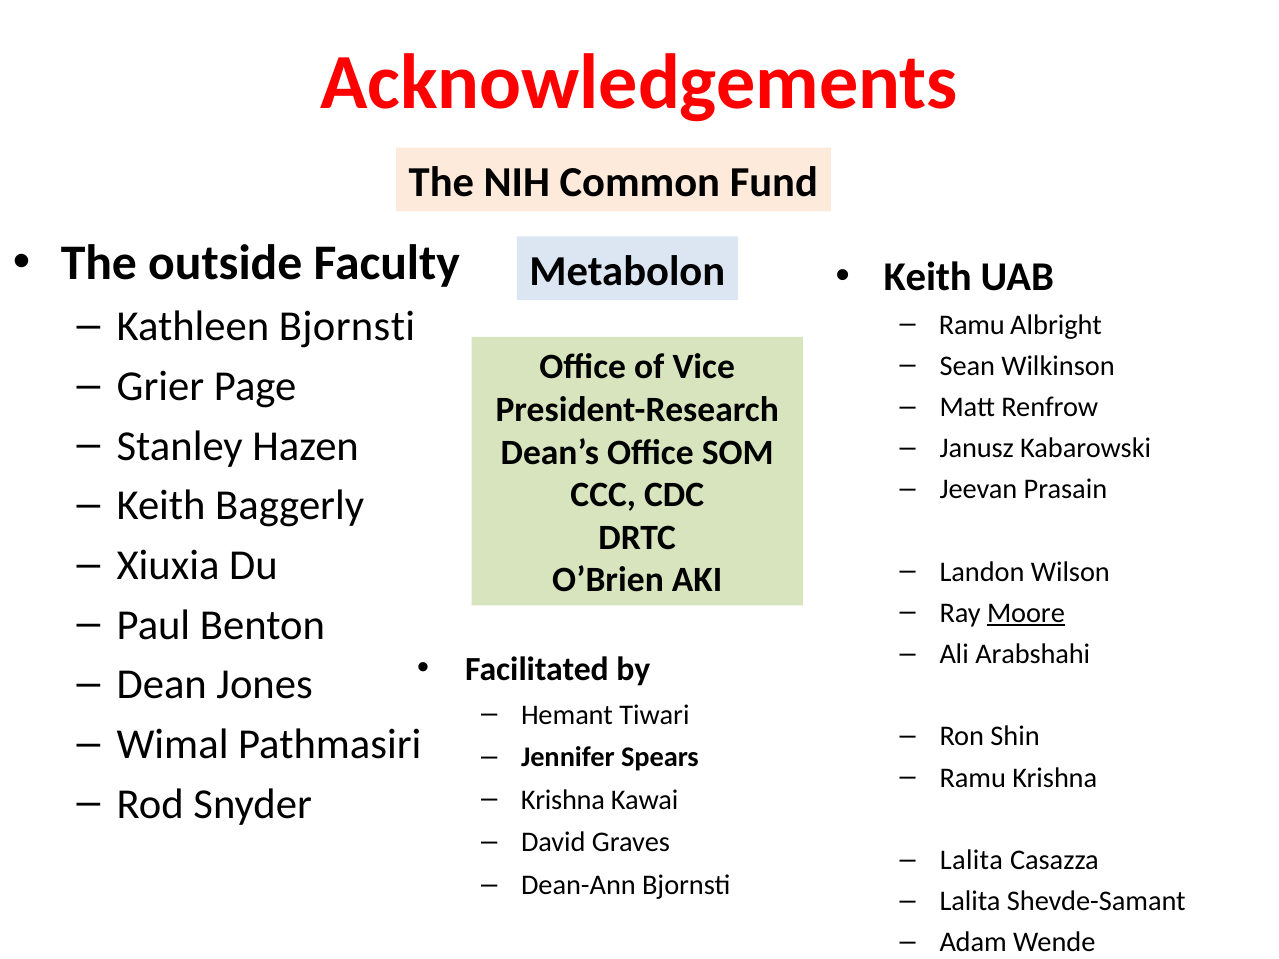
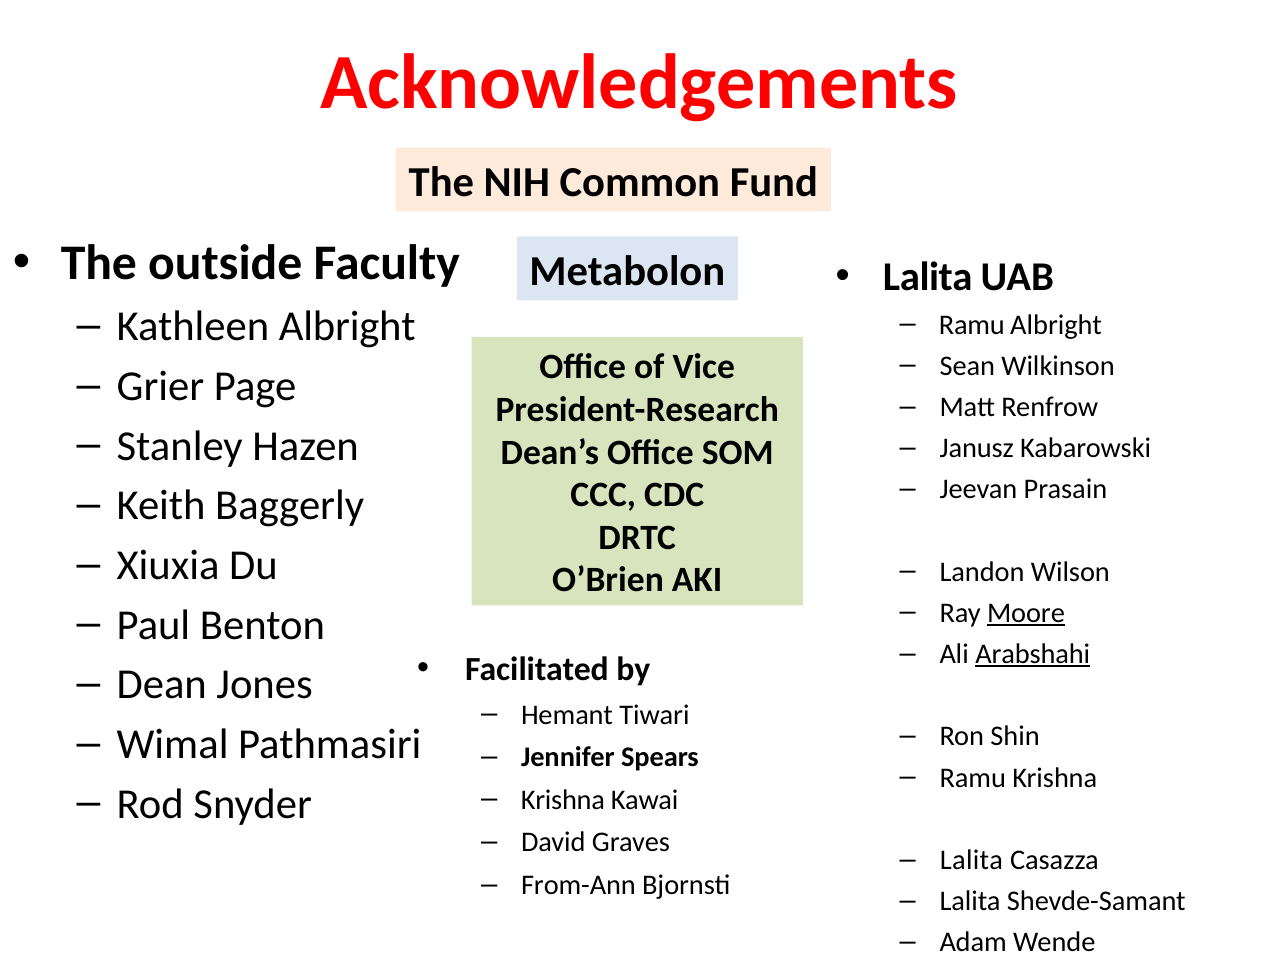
Keith at (928, 277): Keith -> Lalita
Kathleen Bjornsti: Bjornsti -> Albright
Arabshahi underline: none -> present
Dean-Ann: Dean-Ann -> From-Ann
